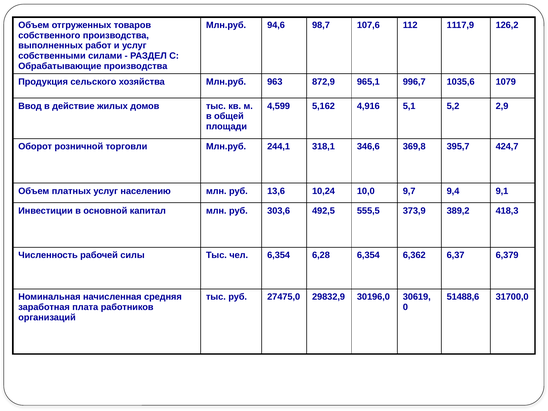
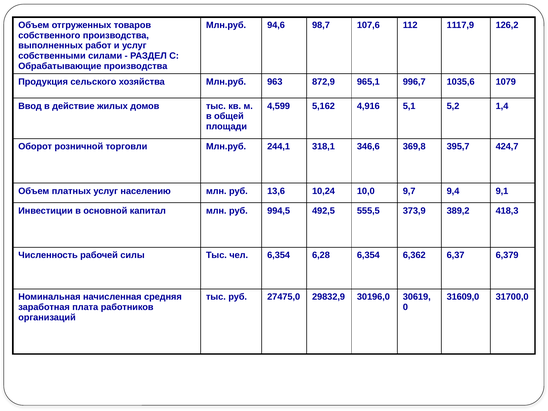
2,9: 2,9 -> 1,4
303,6: 303,6 -> 994,5
51488,6: 51488,6 -> 31609,0
